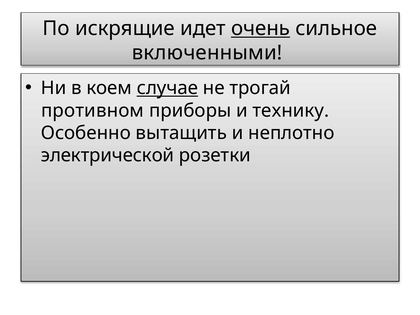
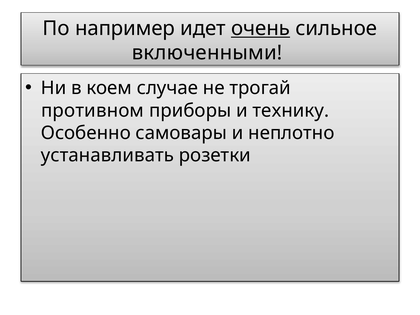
искрящие: искрящие -> например
случае underline: present -> none
вытащить: вытащить -> самовары
электрической: электрической -> устанавливать
